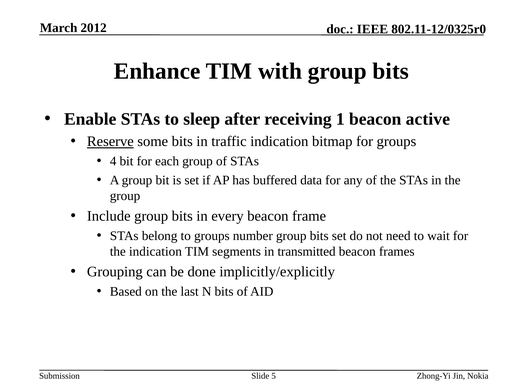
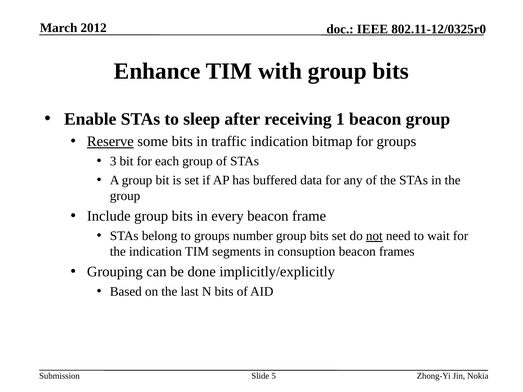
beacon active: active -> group
4: 4 -> 3
not underline: none -> present
transmitted: transmitted -> consuption
